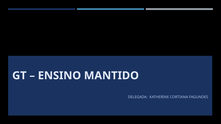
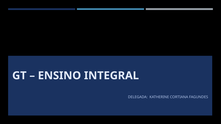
MANTIDO: MANTIDO -> INTEGRAL
